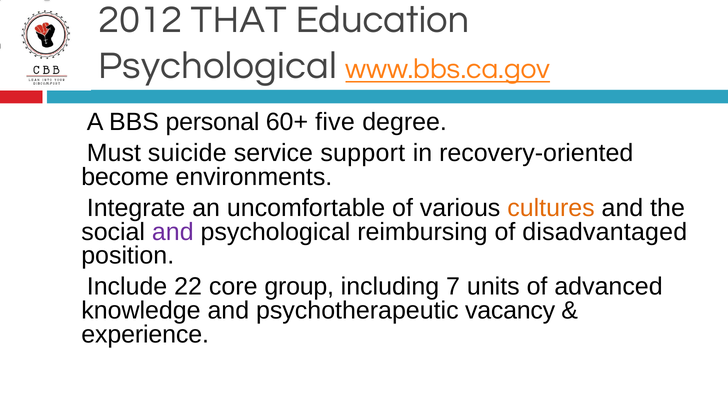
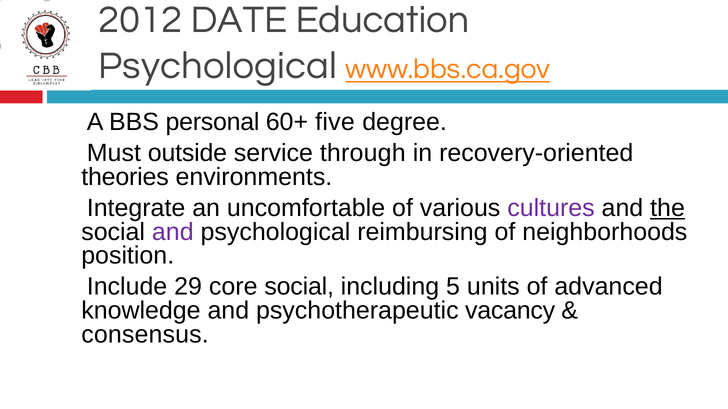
THAT: THAT -> DATE
suicide: suicide -> outside
support: support -> through
become: become -> theories
cultures colour: orange -> purple
the underline: none -> present
disadvantaged: disadvantaged -> neighborhoods
22: 22 -> 29
core group: group -> social
7: 7 -> 5
experience: experience -> consensus
